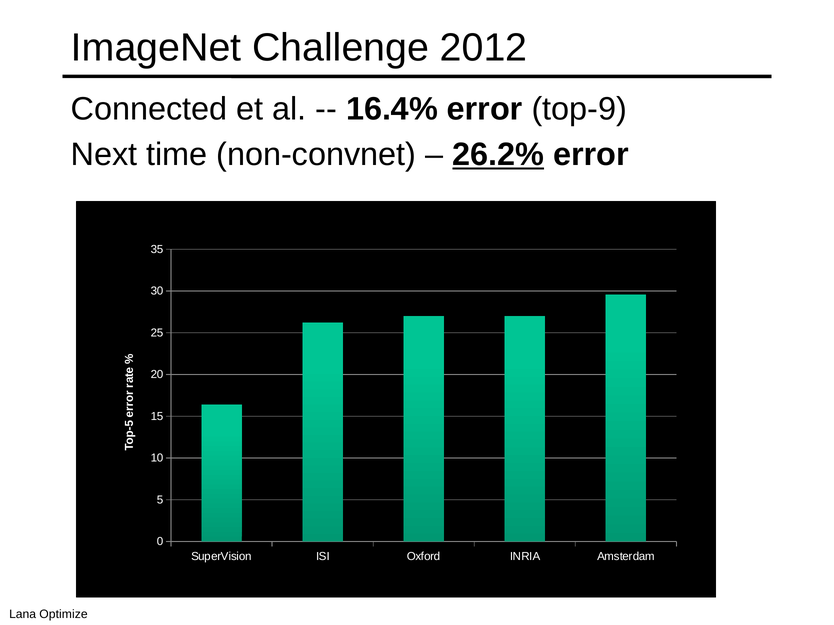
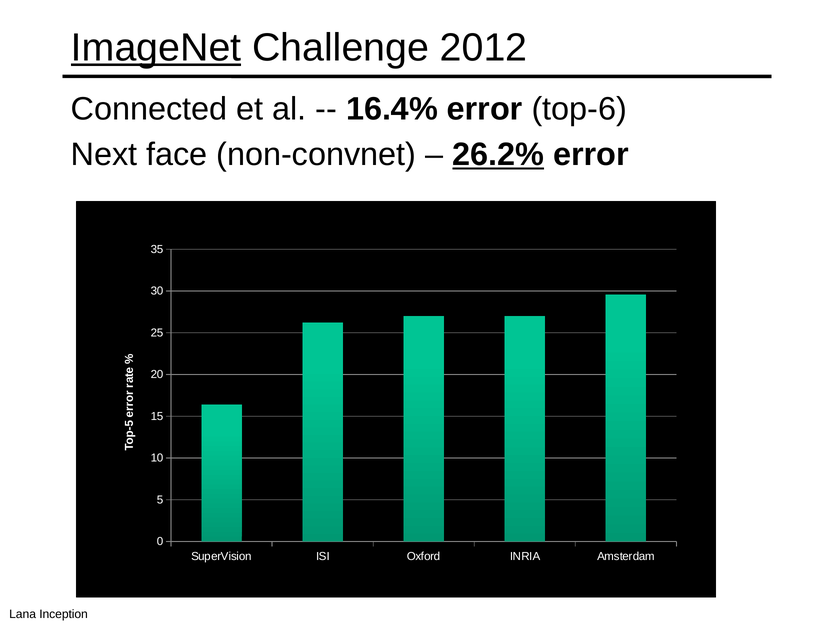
ImageNet underline: none -> present
top-9: top-9 -> top-6
time: time -> face
Optimize: Optimize -> Inception
